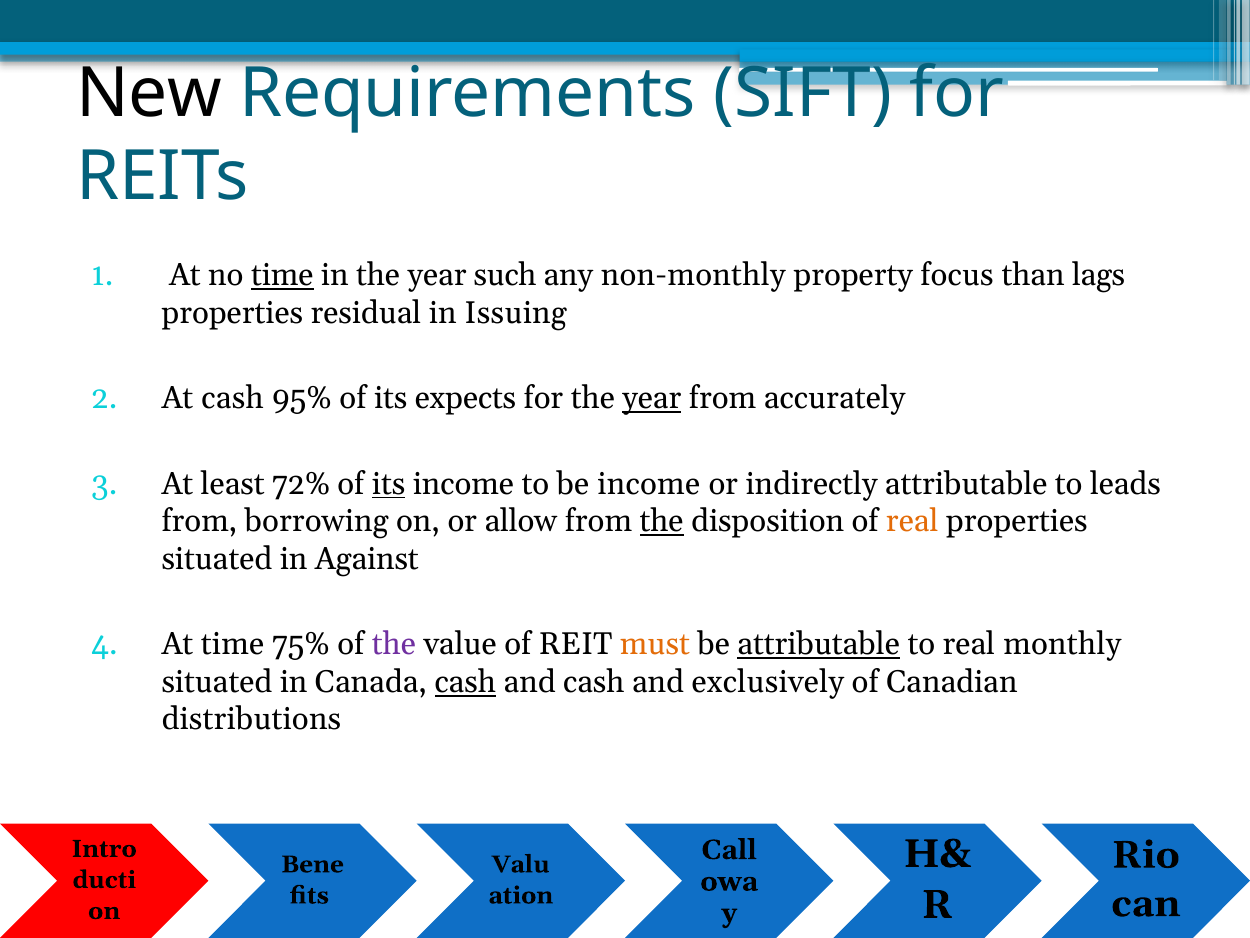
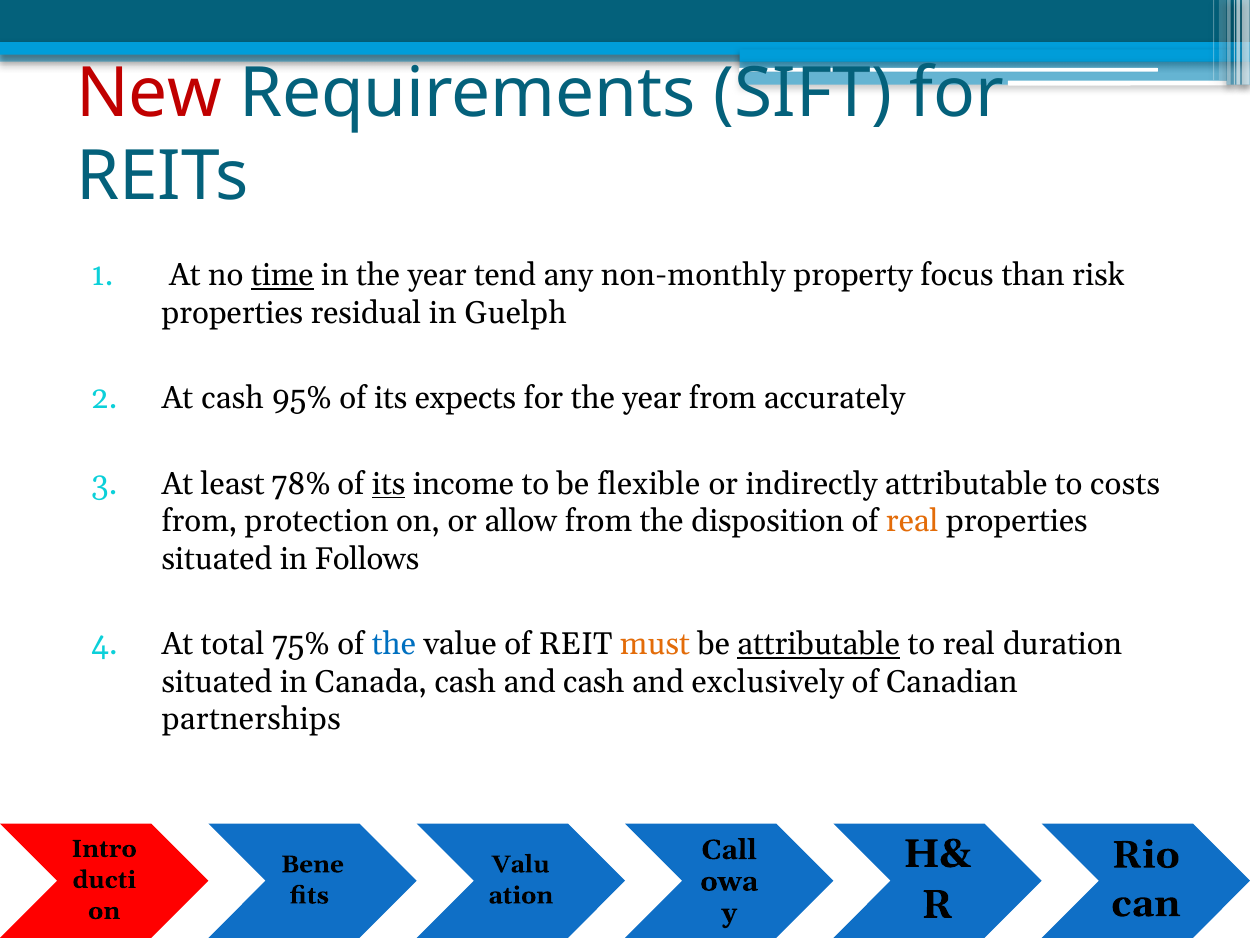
New colour: black -> red
such: such -> tend
lags: lags -> risk
Issuing: Issuing -> Guelph
year at (652, 398) underline: present -> none
72%: 72% -> 78%
be income: income -> flexible
leads: leads -> costs
borrowing: borrowing -> protection
the at (662, 521) underline: present -> none
Against: Against -> Follows
At time: time -> total
the at (394, 644) colour: purple -> blue
monthly: monthly -> duration
cash at (465, 682) underline: present -> none
distributions: distributions -> partnerships
